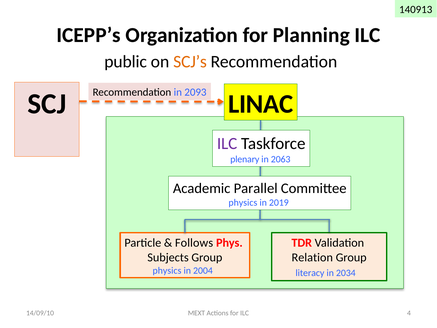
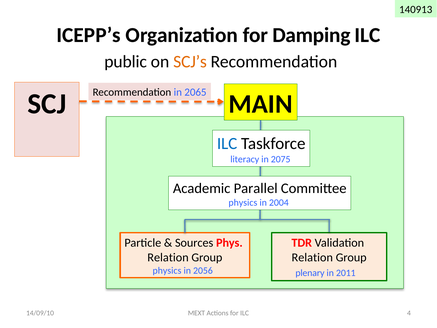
Planning: Planning -> Damping
2093: 2093 -> 2065
LINAC: LINAC -> MAIN
ILC at (227, 144) colour: purple -> blue
plenary: plenary -> literacy
2063: 2063 -> 2075
2019: 2019 -> 2004
Follows: Follows -> Sources
Subjects at (168, 257): Subjects -> Relation
2004: 2004 -> 2056
literacy: literacy -> plenary
2034: 2034 -> 2011
